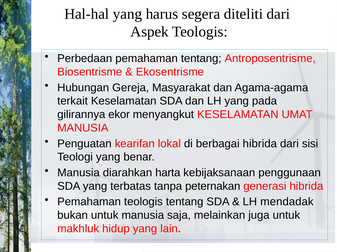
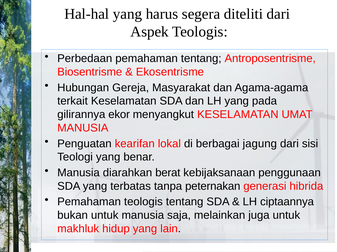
berbagai hibrida: hibrida -> jagung
harta: harta -> berat
mendadak: mendadak -> ciptaannya
